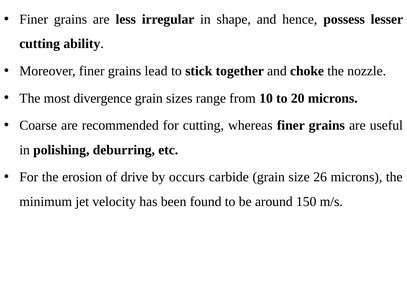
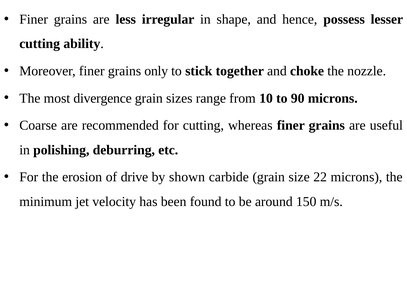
lead: lead -> only
20: 20 -> 90
occurs: occurs -> shown
26: 26 -> 22
